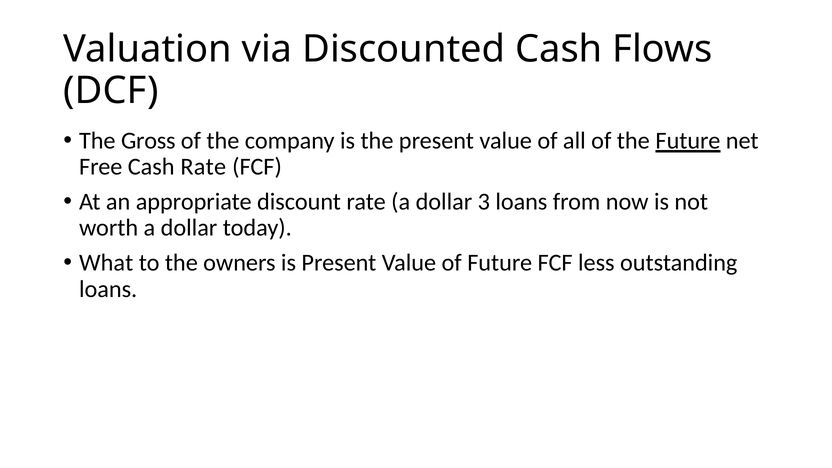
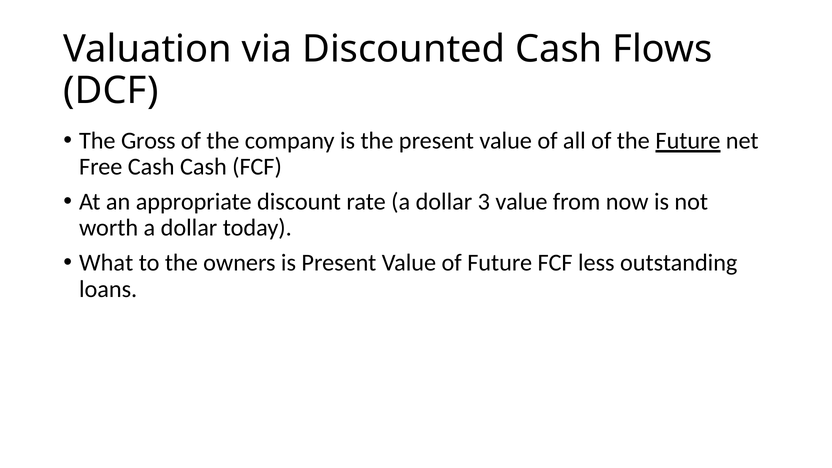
Cash Rate: Rate -> Cash
3 loans: loans -> value
